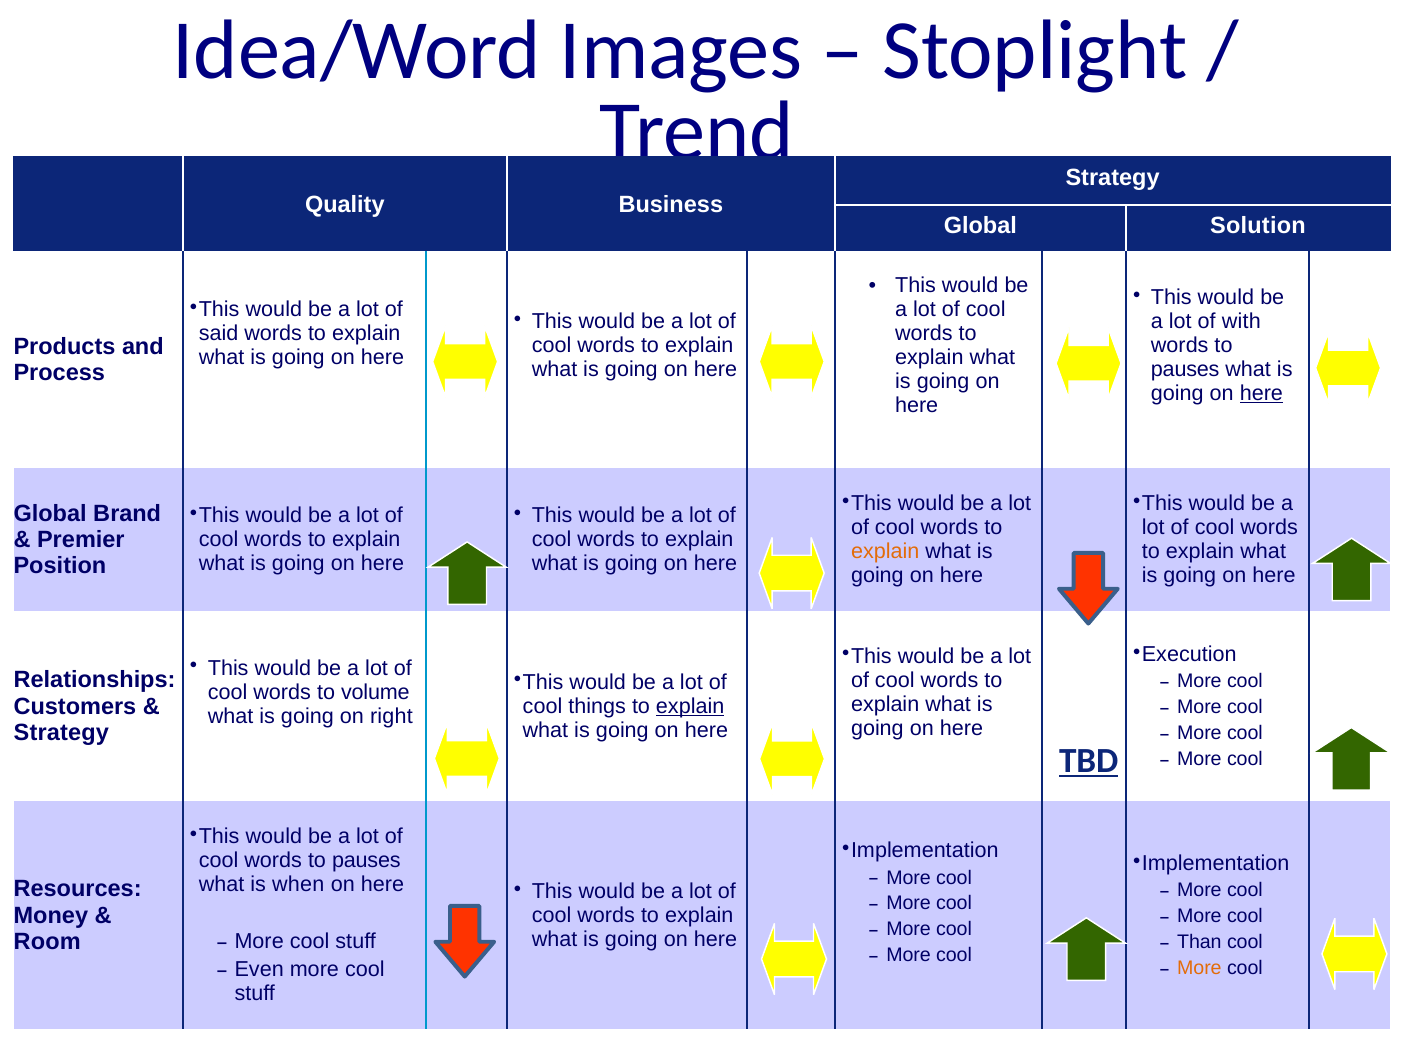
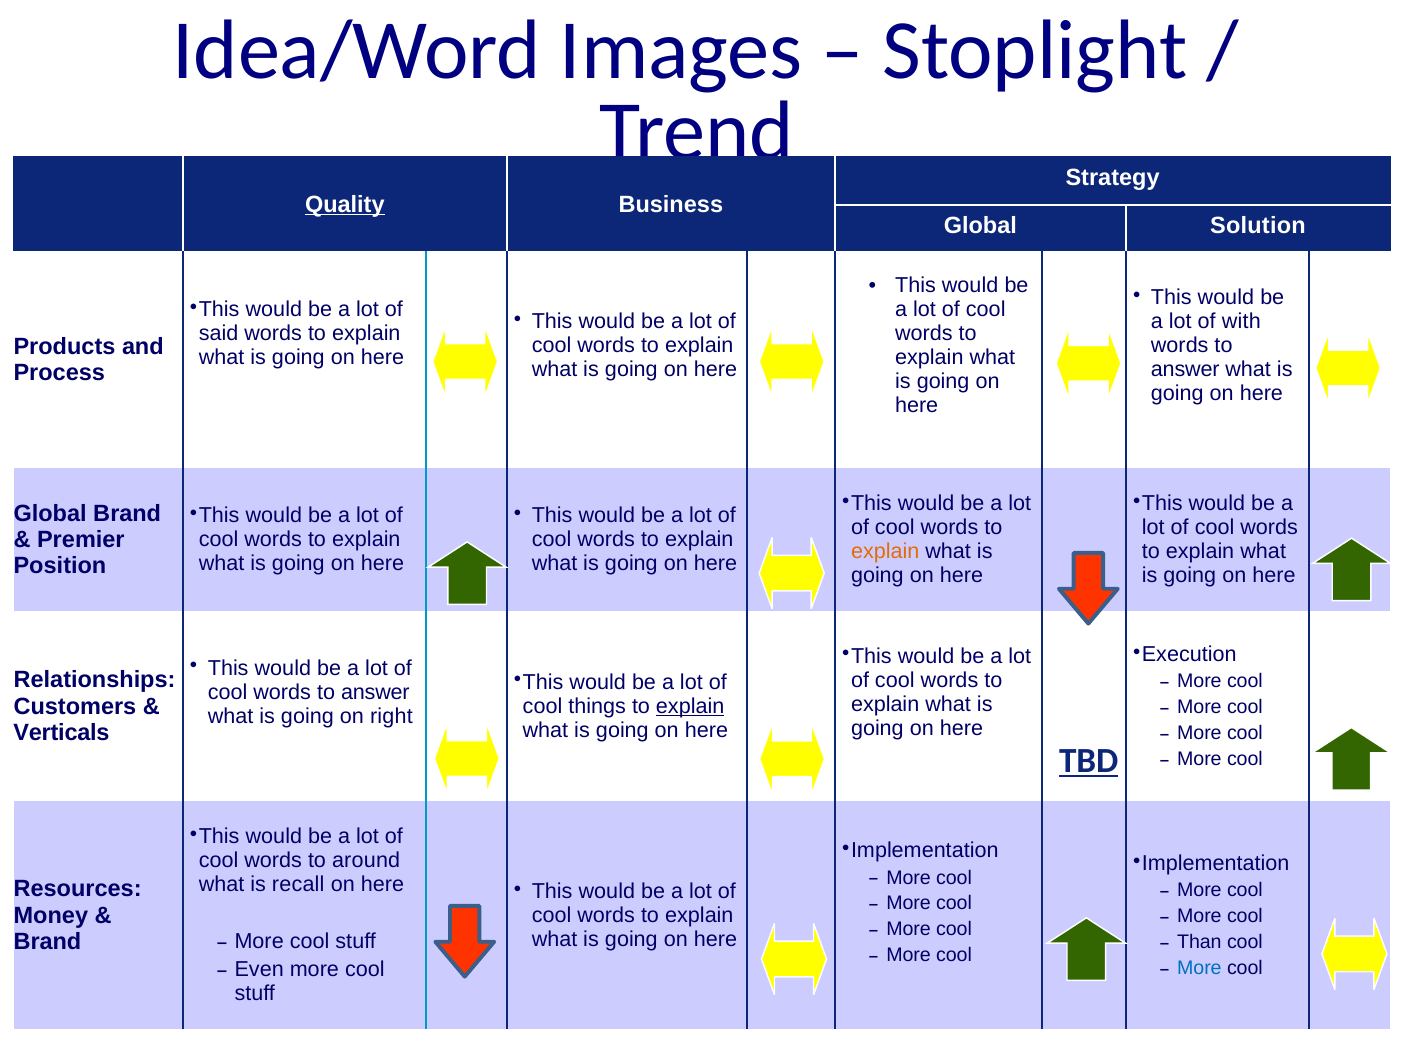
Quality underline: none -> present
pauses at (1185, 369): pauses -> answer
here at (1261, 393) underline: present -> none
cool words to volume: volume -> answer
Strategy at (61, 733): Strategy -> Verticals
cool words to pauses: pauses -> around
when: when -> recall
Room at (47, 942): Room -> Brand
More at (1199, 968) colour: orange -> blue
